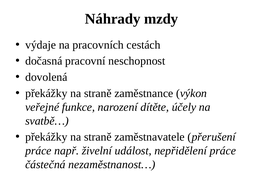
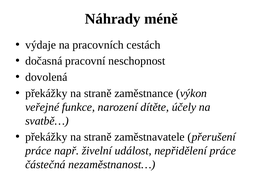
mzdy: mzdy -> méně
